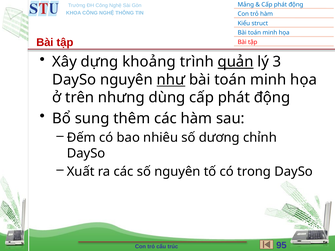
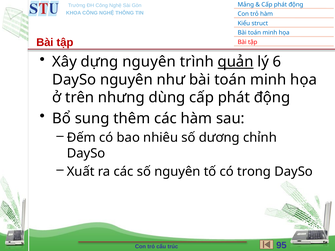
dựng khoảng: khoảng -> nguyên
3: 3 -> 6
như underline: present -> none
